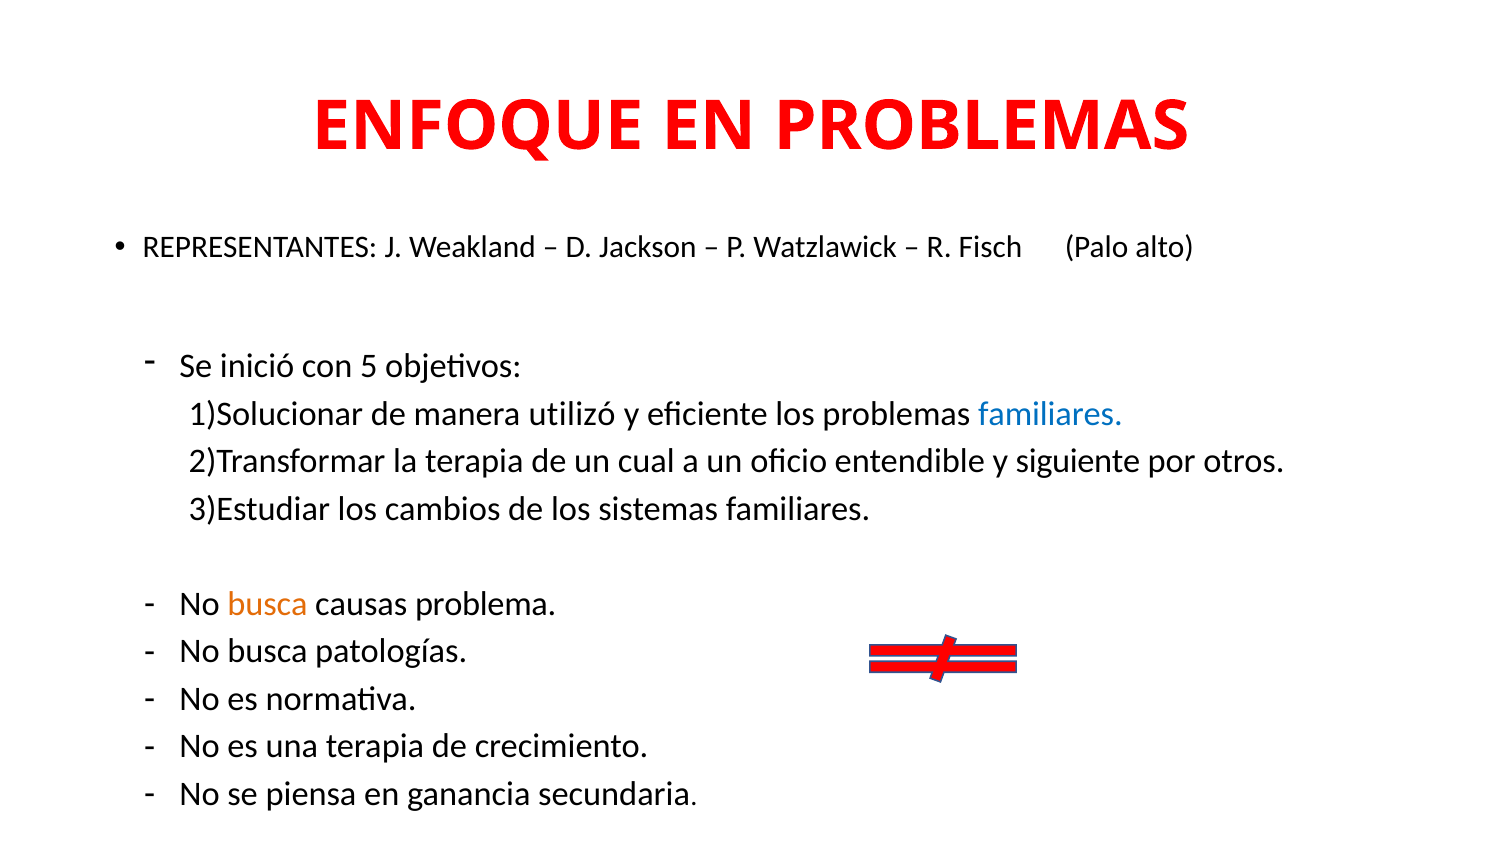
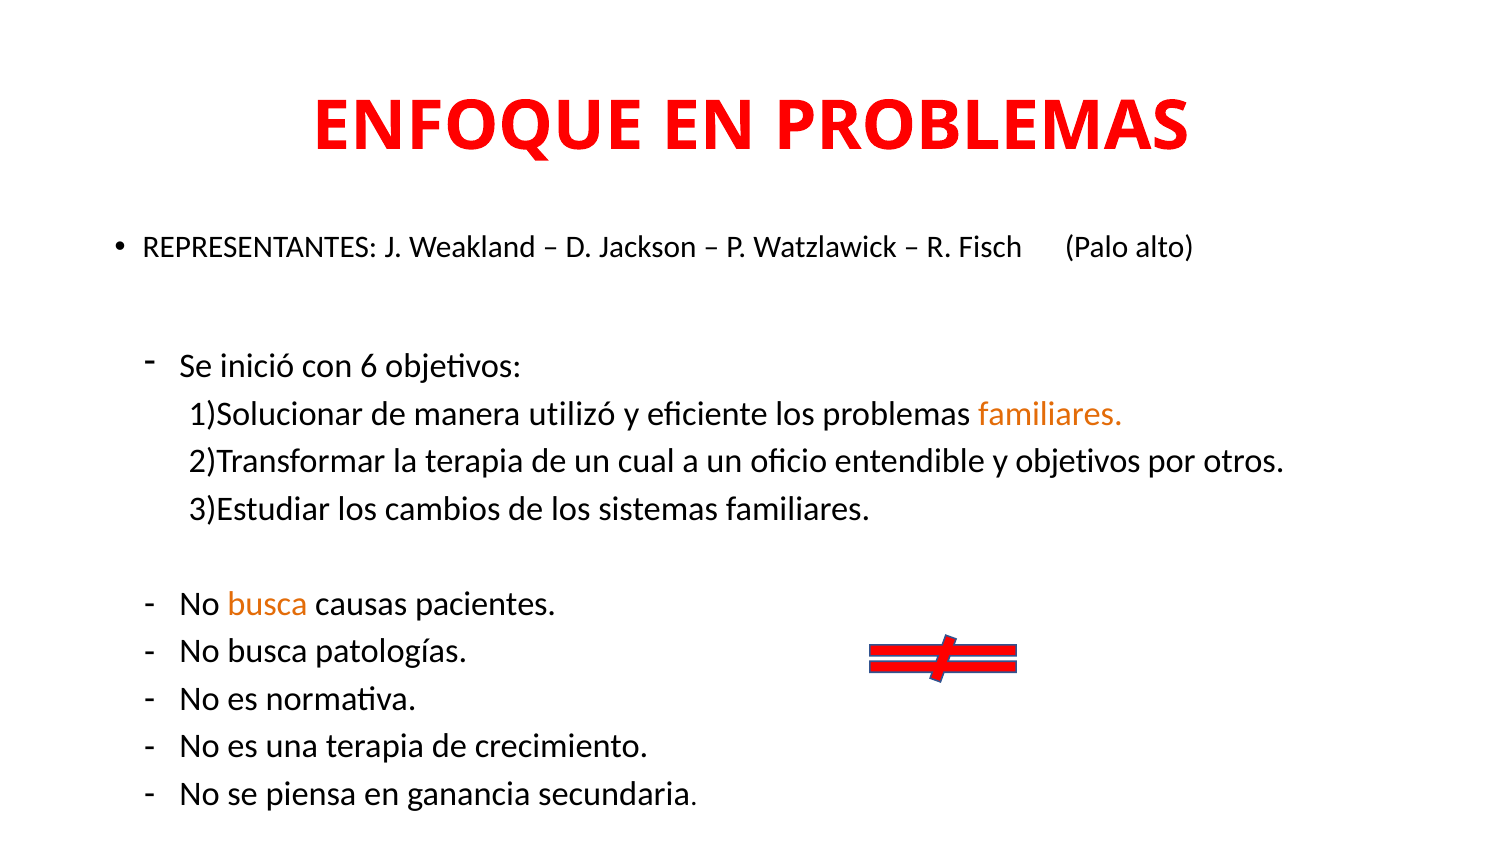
5: 5 -> 6
familiares at (1050, 414) colour: blue -> orange
y siguiente: siguiente -> objetivos
problema: problema -> pacientes
